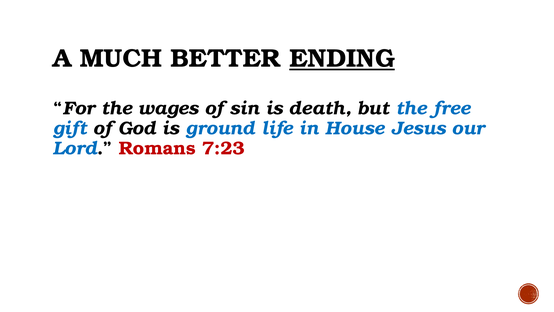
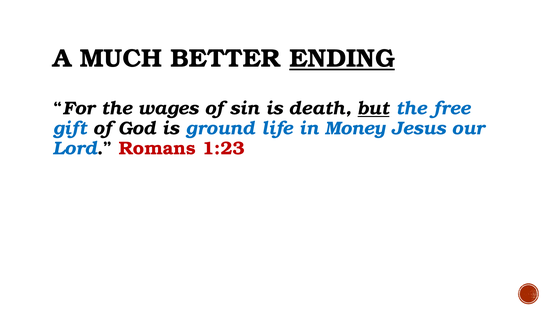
but underline: none -> present
House: House -> Money
7:23: 7:23 -> 1:23
